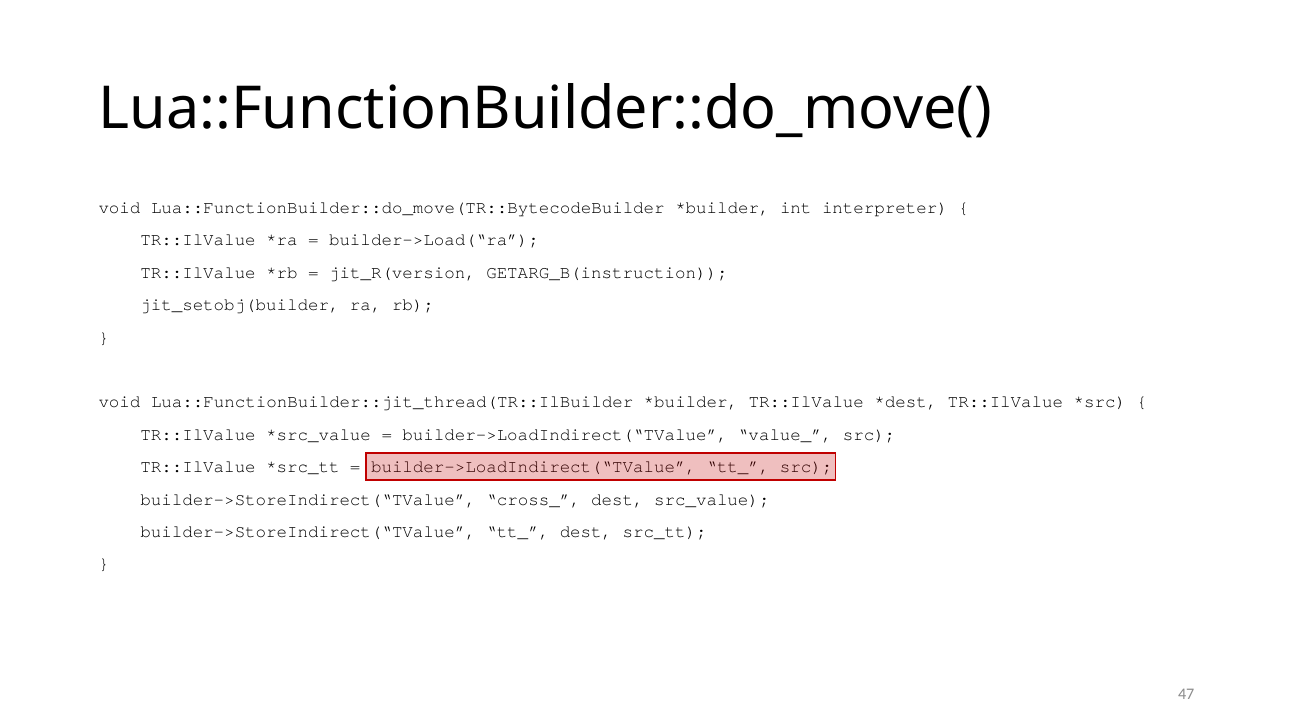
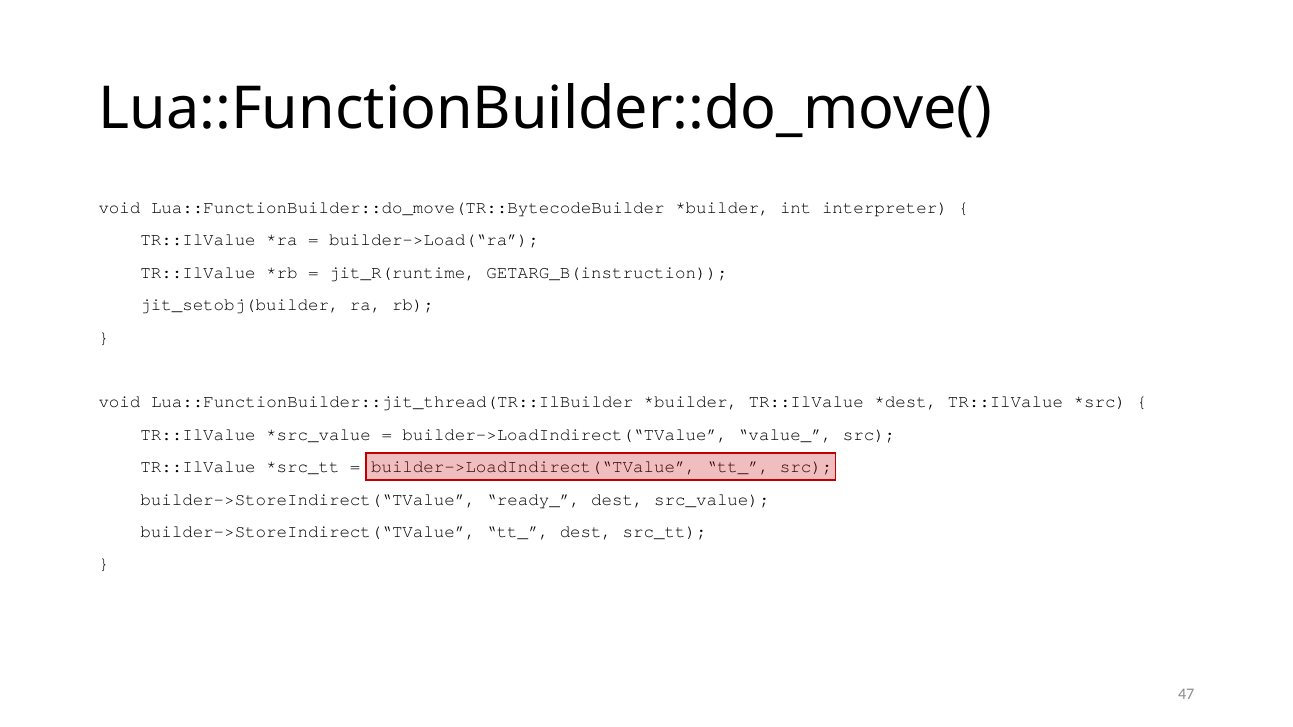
jit_R(version: jit_R(version -> jit_R(runtime
cross_: cross_ -> ready_
